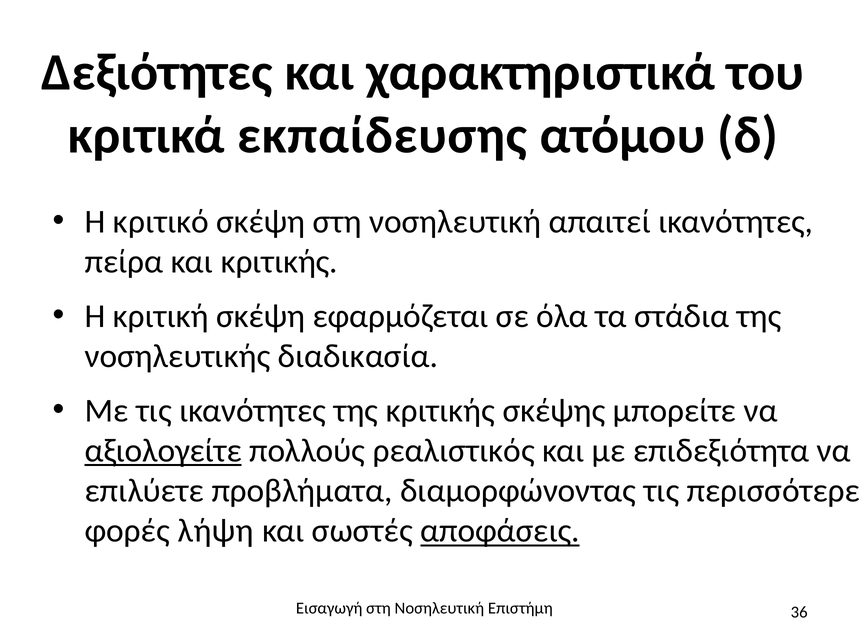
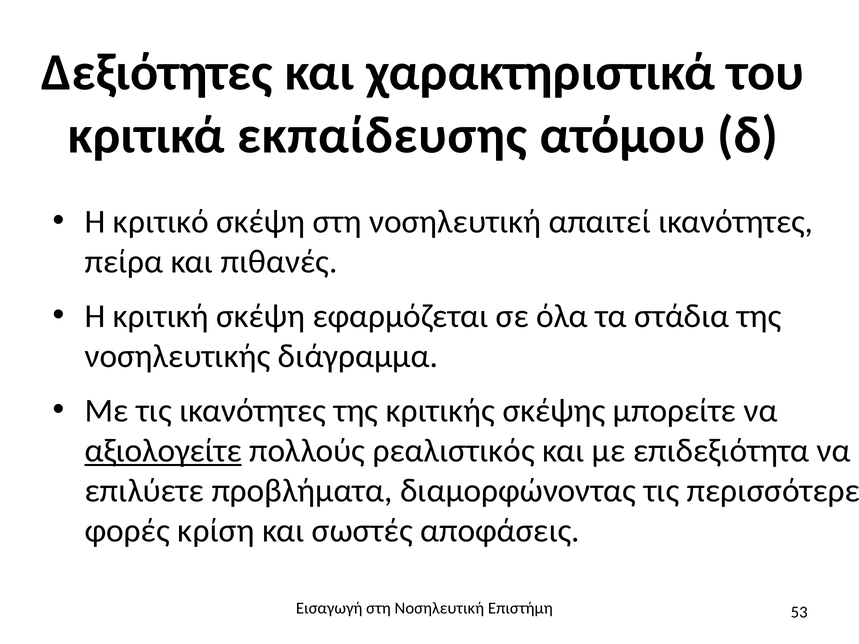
και κριτικής: κριτικής -> πιθανές
διαδικασία: διαδικασία -> διάγραμμα
λήψη: λήψη -> κρίση
αποφάσεις underline: present -> none
36: 36 -> 53
